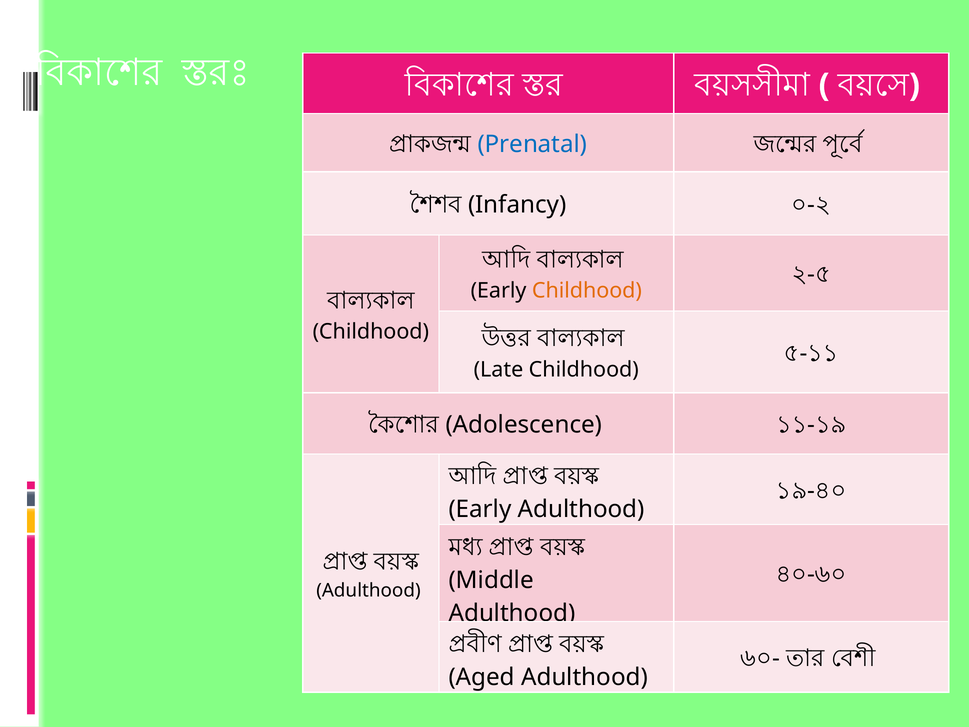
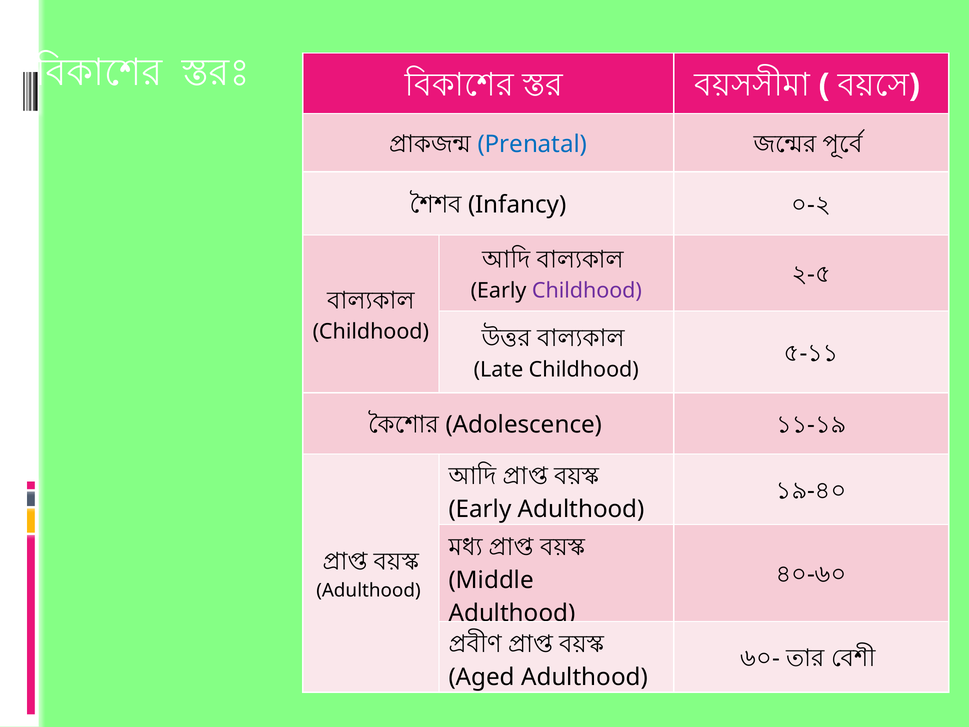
Childhood at (587, 290) colour: orange -> purple
